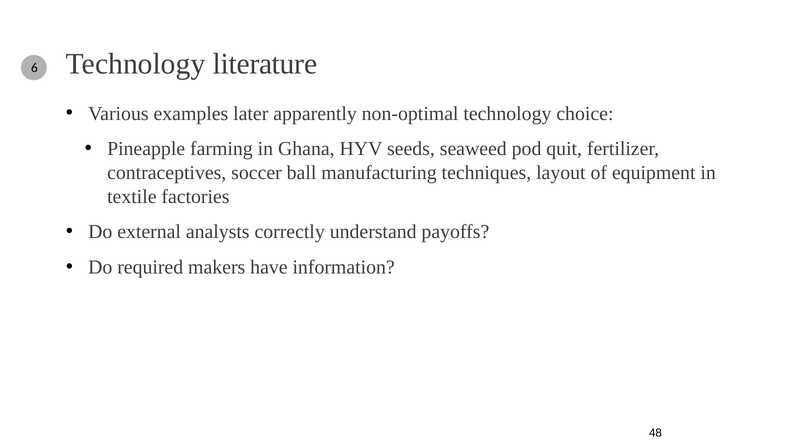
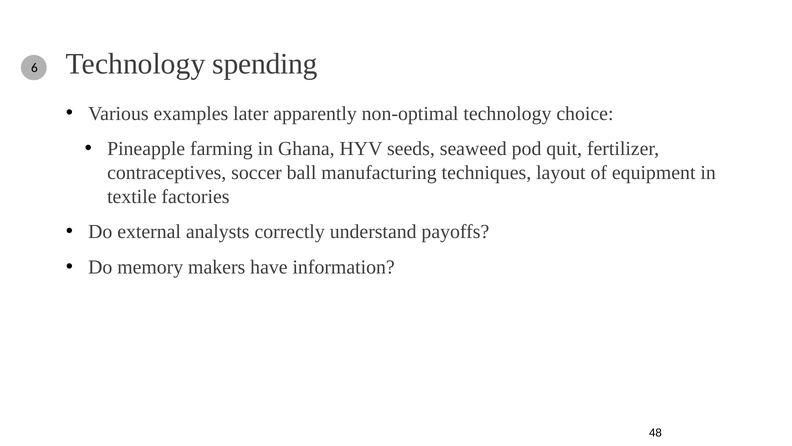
literature: literature -> spending
required: required -> memory
